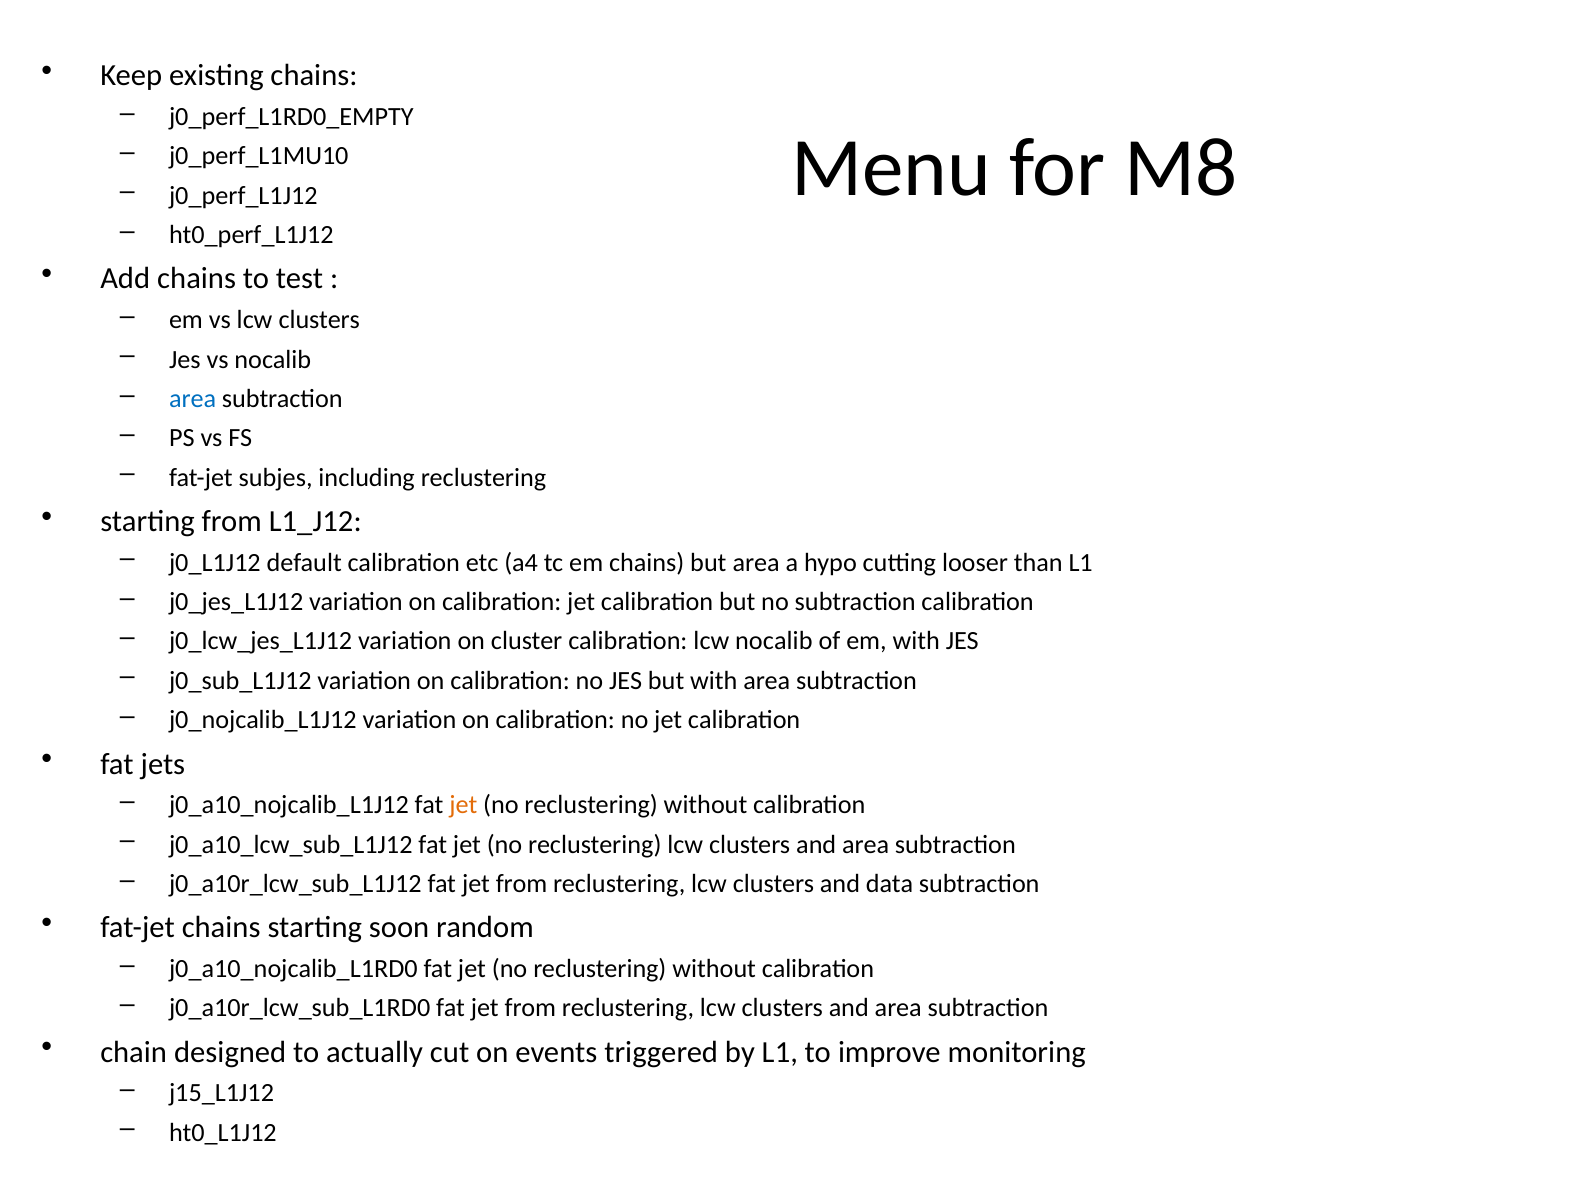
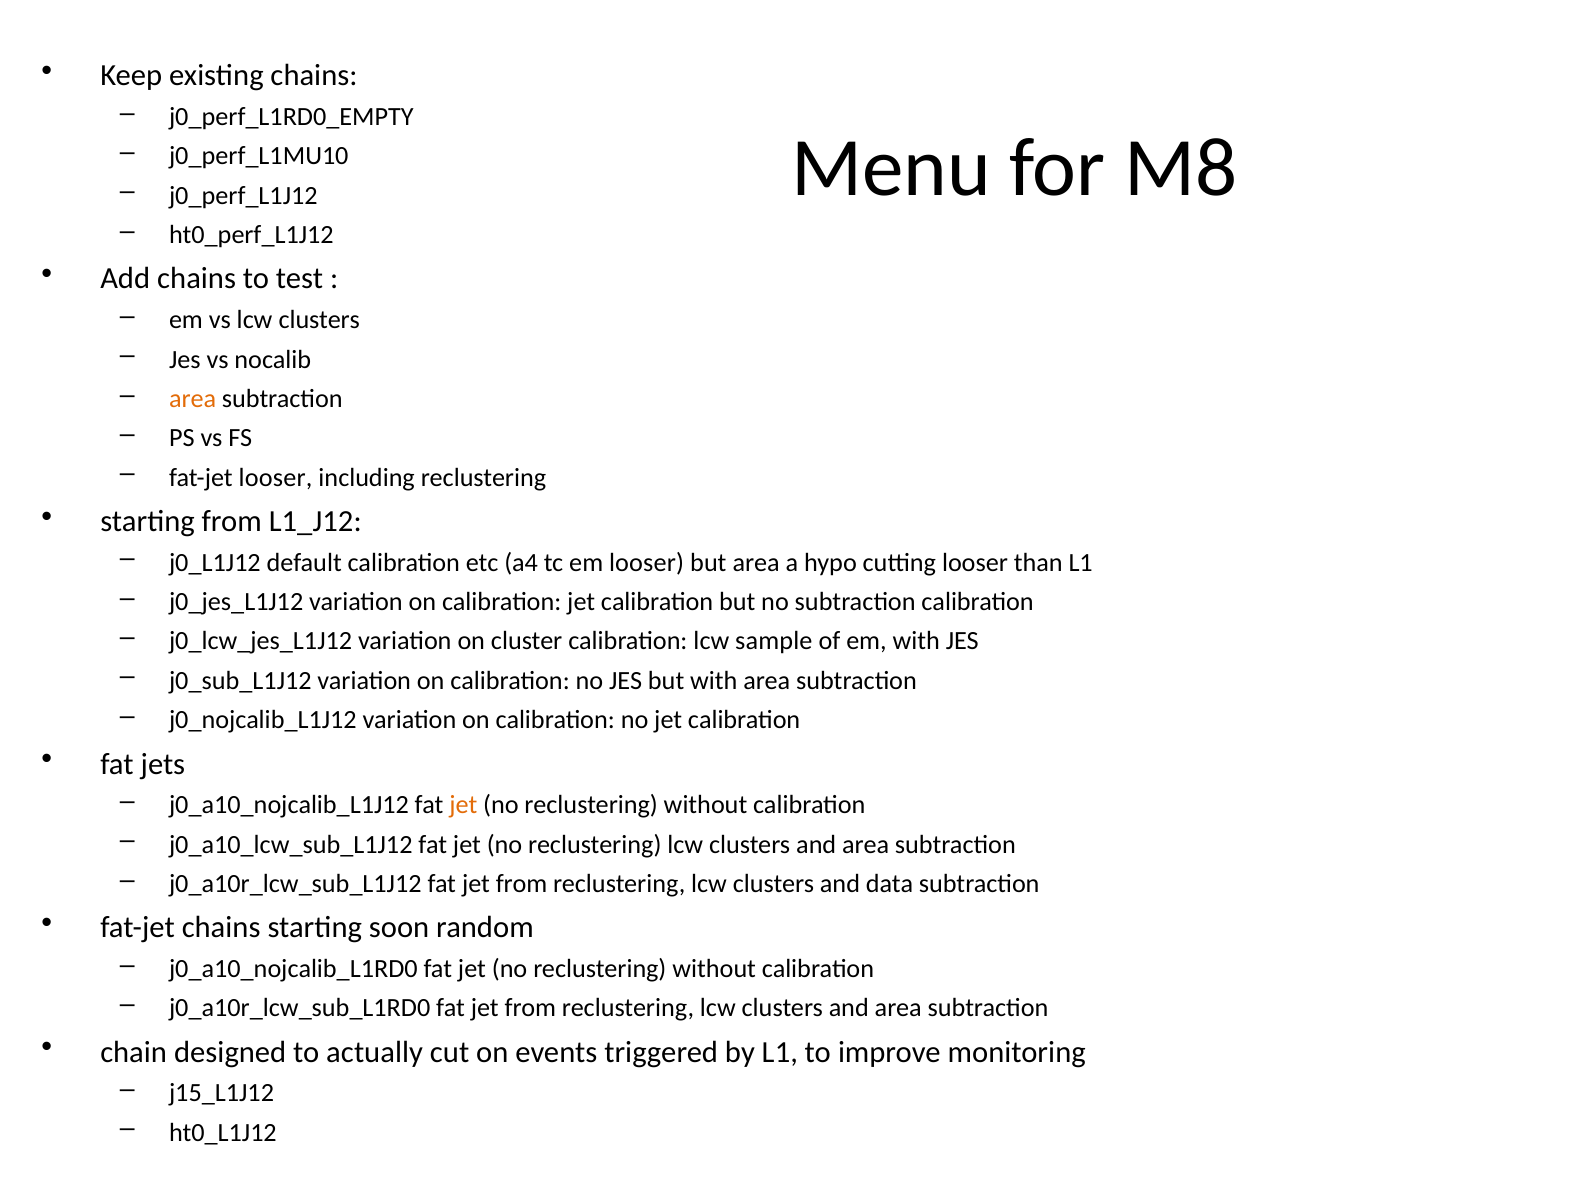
area at (193, 399) colour: blue -> orange
fat-jet subjes: subjes -> looser
em chains: chains -> looser
lcw nocalib: nocalib -> sample
